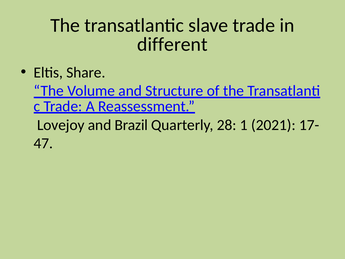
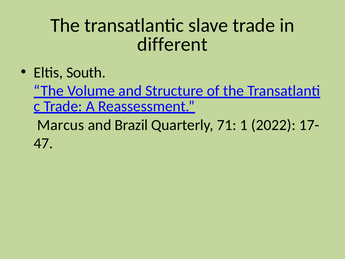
Share: Share -> South
Lovejoy: Lovejoy -> Marcus
28: 28 -> 71
2021: 2021 -> 2022
